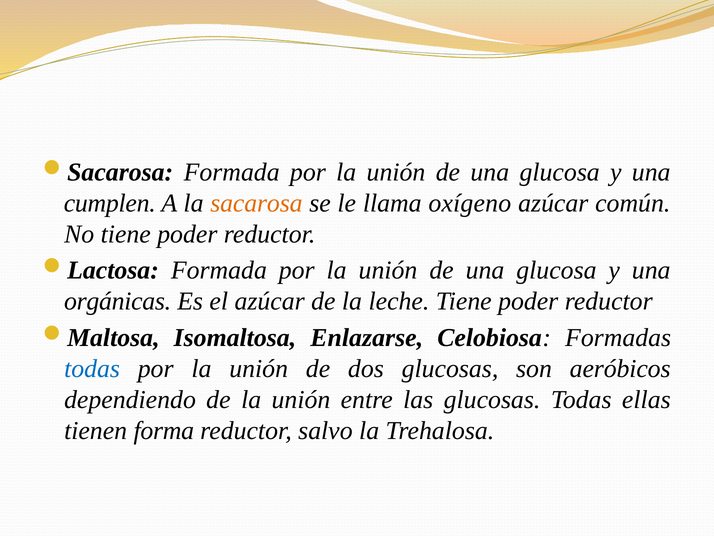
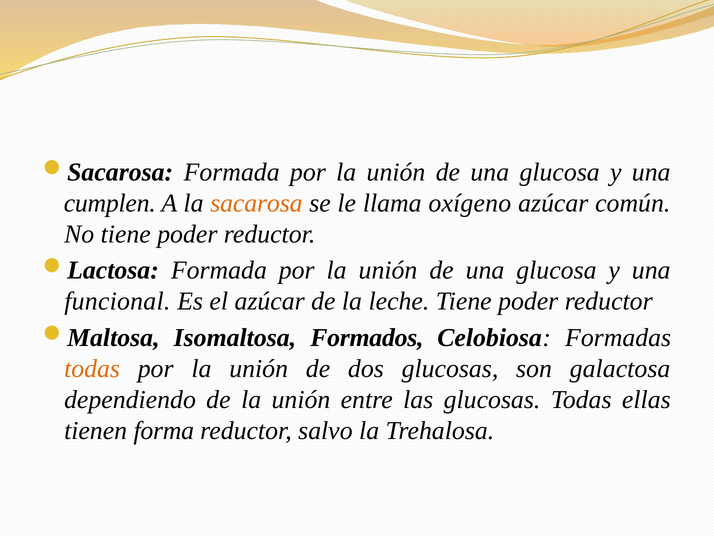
orgánicas: orgánicas -> funcional
Enlazarse: Enlazarse -> Formados
todas at (92, 368) colour: blue -> orange
aeróbicos: aeróbicos -> galactosa
